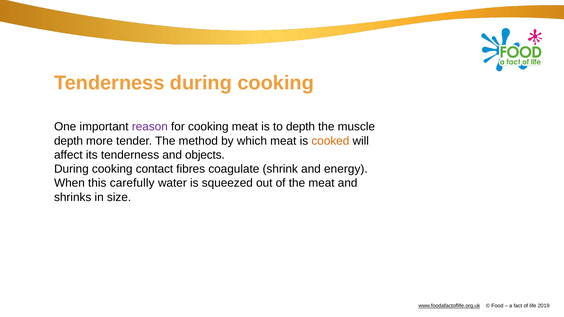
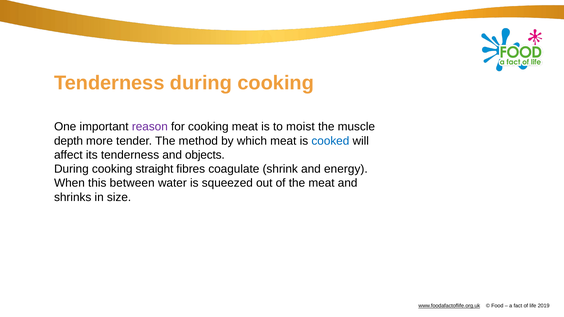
to depth: depth -> moist
cooked colour: orange -> blue
contact: contact -> straight
carefully: carefully -> between
